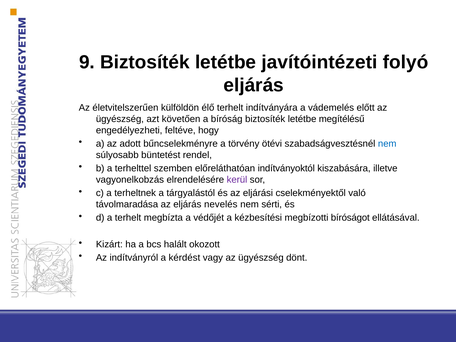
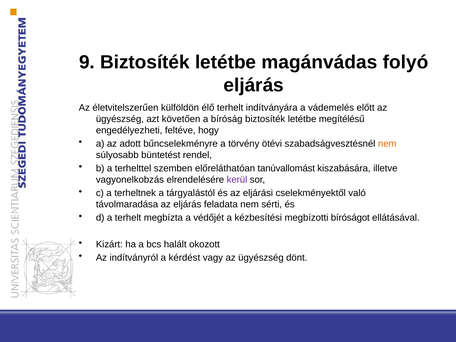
javítóintézeti: javítóintézeti -> magánvádas
nem at (387, 144) colour: blue -> orange
indítványoktól: indítványoktól -> tanúvallomást
nevelés: nevelés -> feladata
